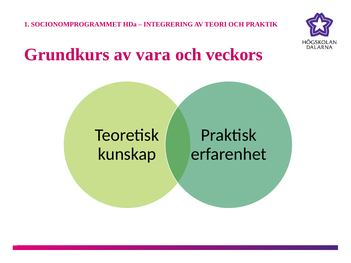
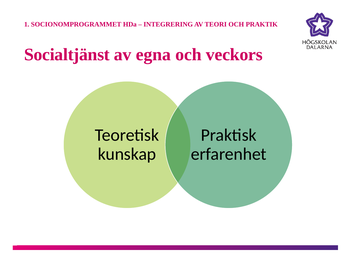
Grundkurs: Grundkurs -> Socialtjänst
vara: vara -> egna
